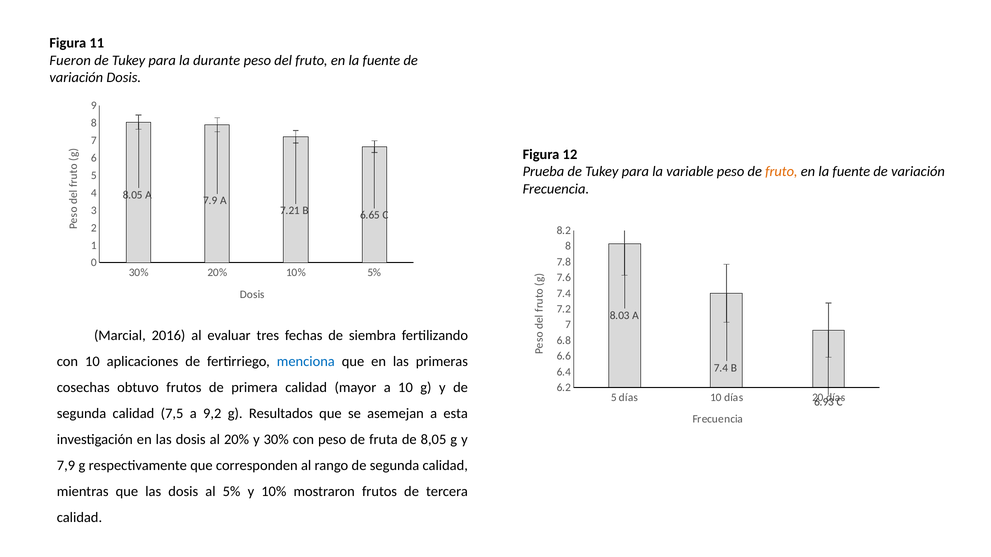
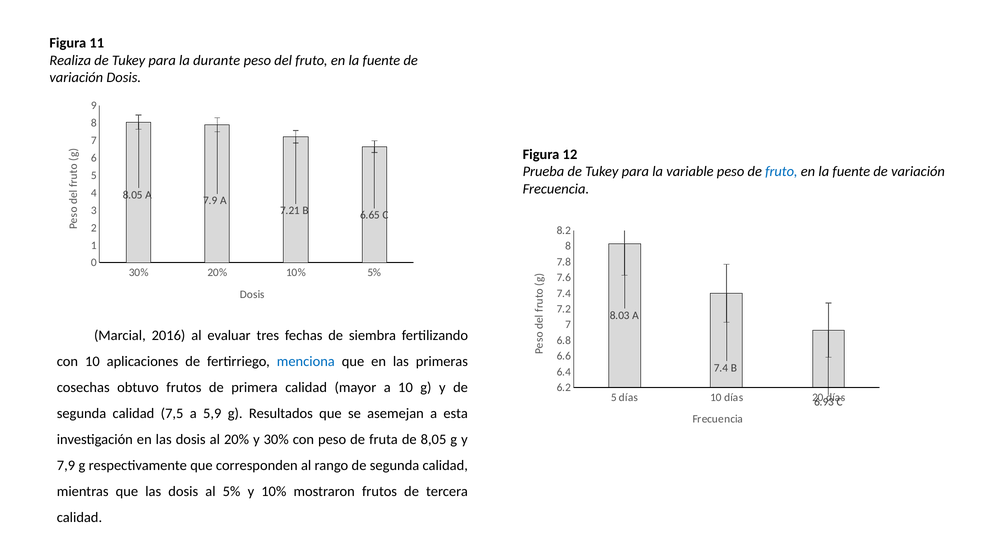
Fueron: Fueron -> Realiza
fruto at (781, 172) colour: orange -> blue
9,2: 9,2 -> 5,9
